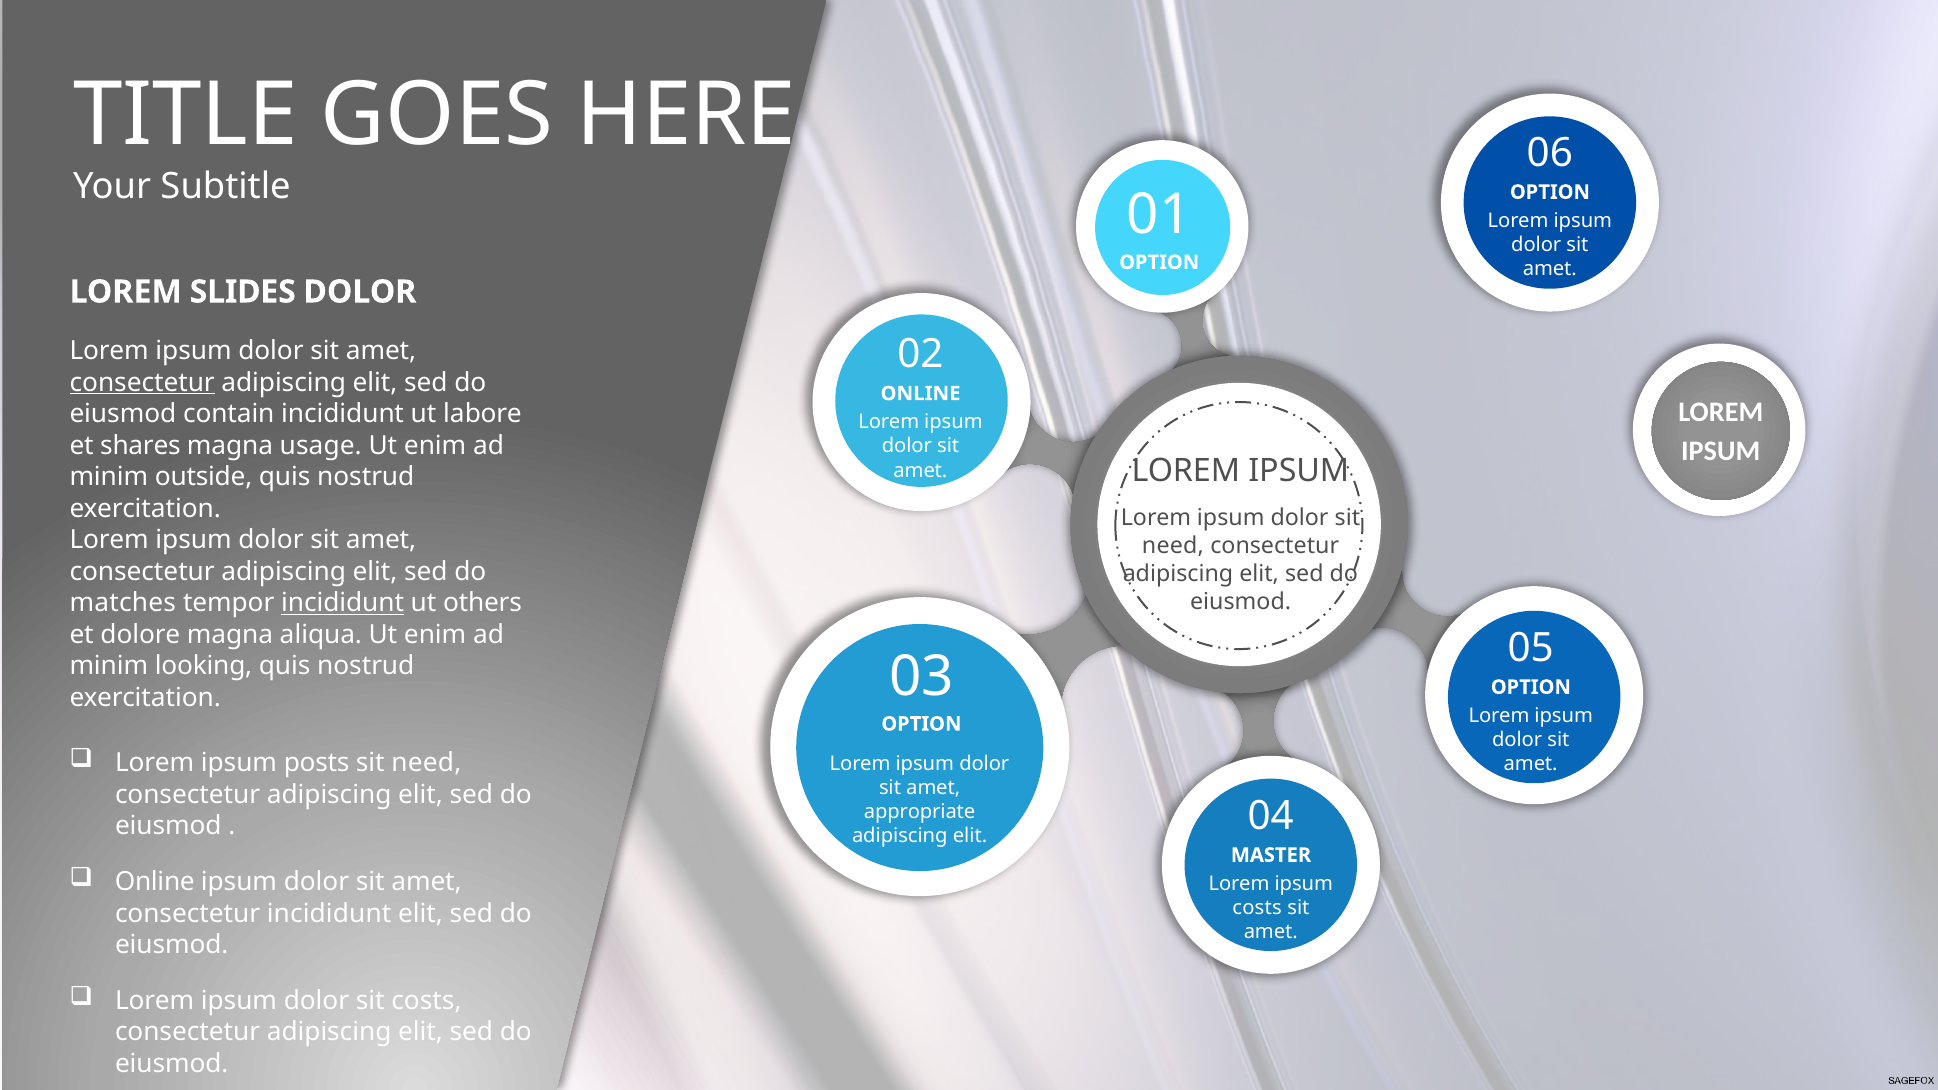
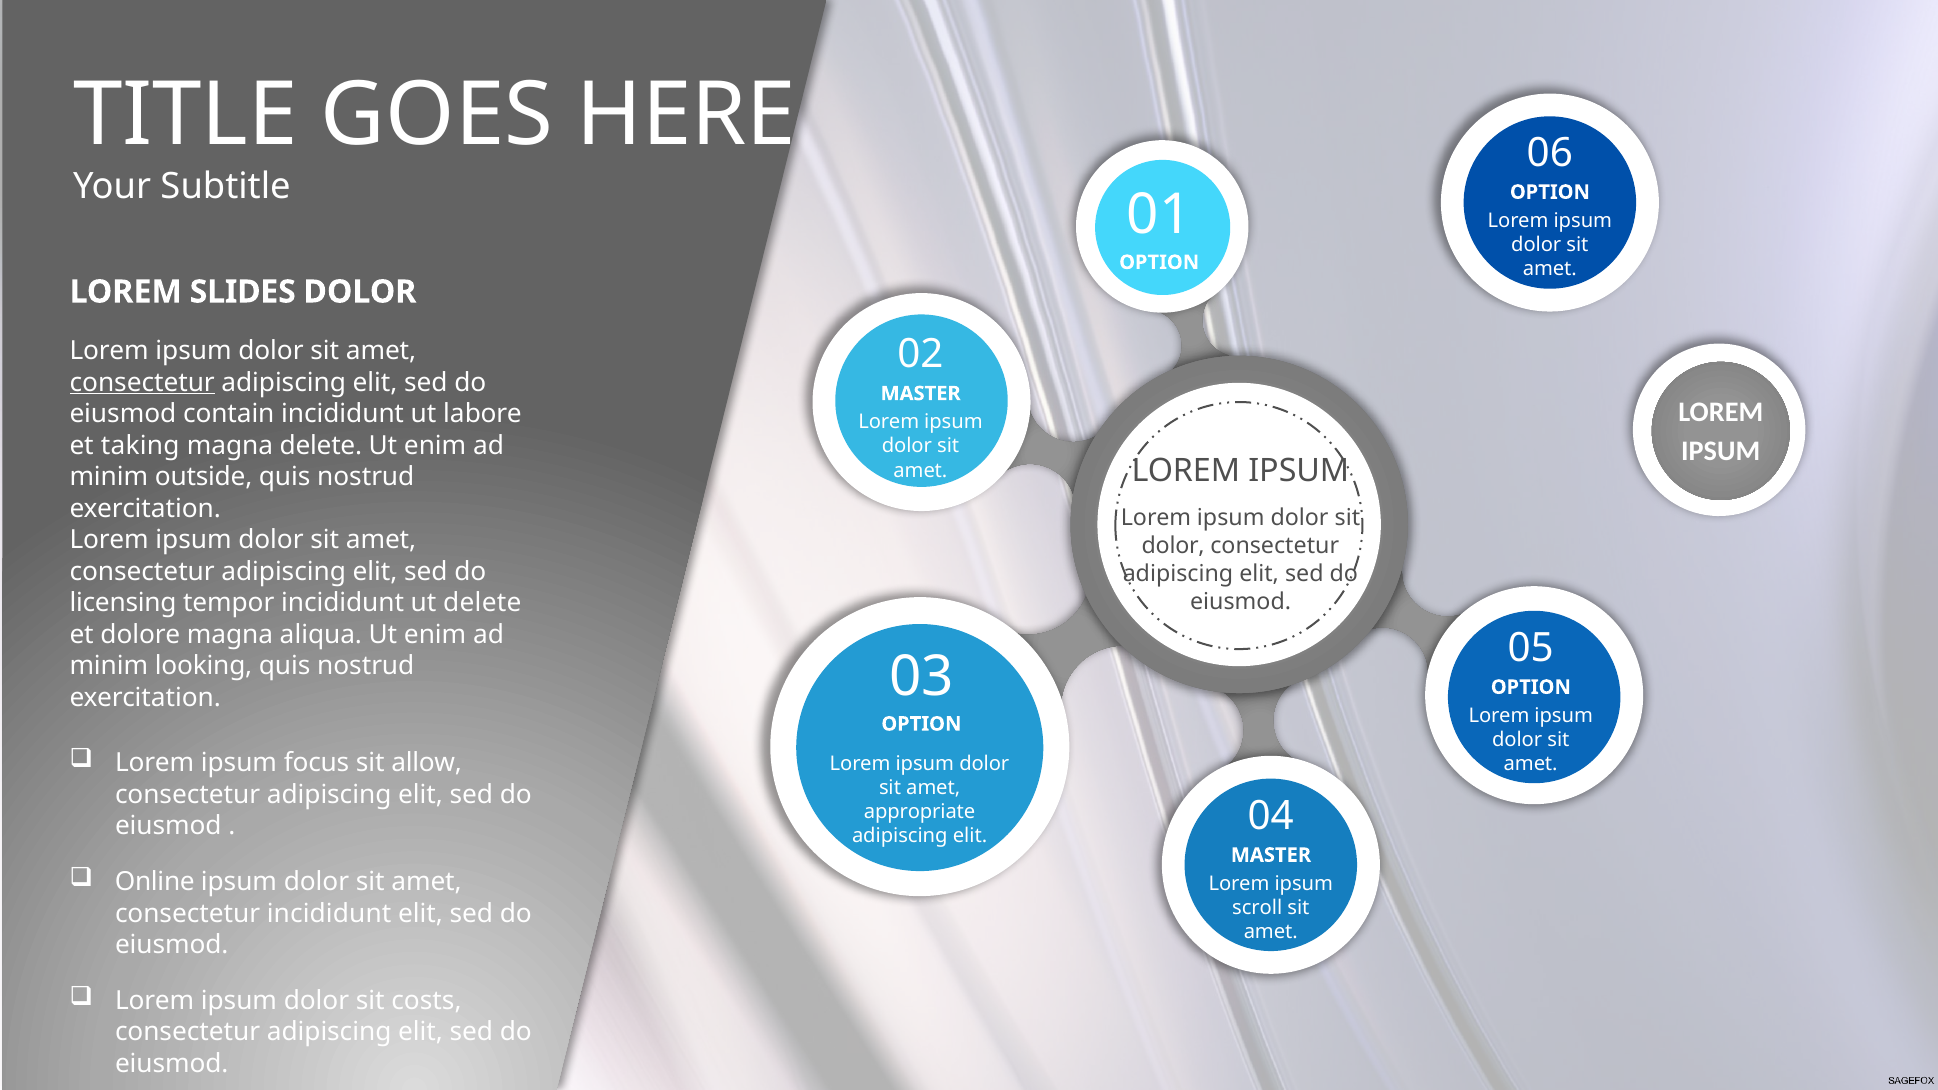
ONLINE at (921, 394): ONLINE -> MASTER
shares: shares -> taking
magna usage: usage -> delete
need at (1173, 546): need -> dolor
matches: matches -> licensing
incididunt at (343, 603) underline: present -> none
ut others: others -> delete
posts: posts -> focus
need at (426, 763): need -> allow
costs at (1257, 908): costs -> scroll
